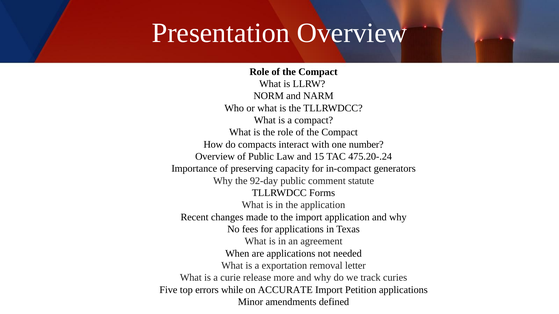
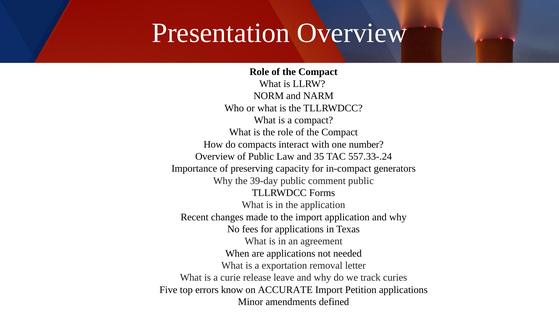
15: 15 -> 35
475.20-.24: 475.20-.24 -> 557.33-.24
92-day: 92-day -> 39-day
comment statute: statute -> public
more: more -> leave
while: while -> know
